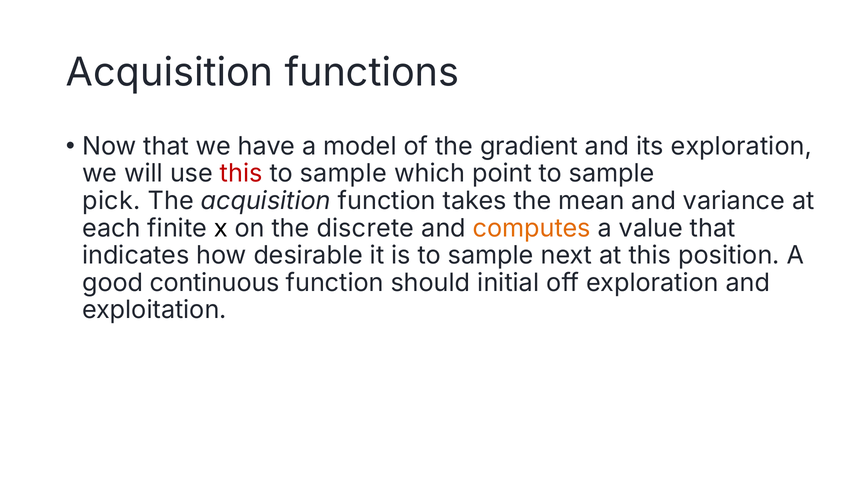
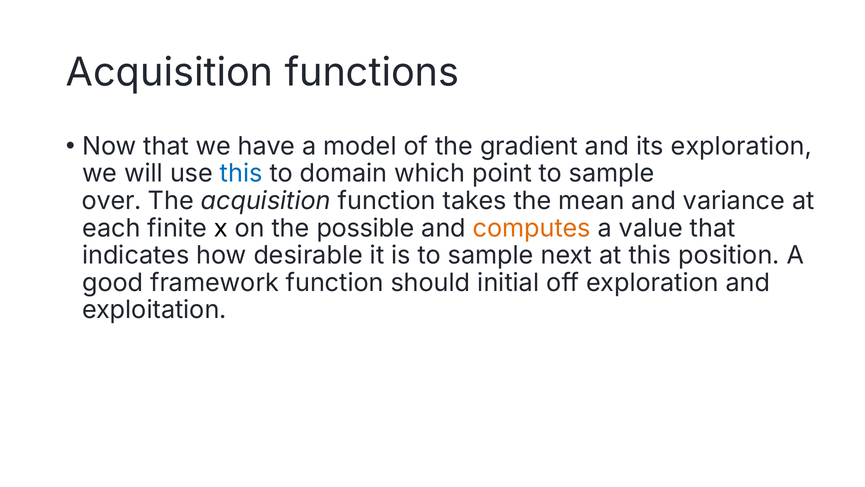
this at (241, 173) colour: red -> blue
sample at (343, 173): sample -> domain
pick: pick -> over
discrete: discrete -> possible
continuous: continuous -> framework
